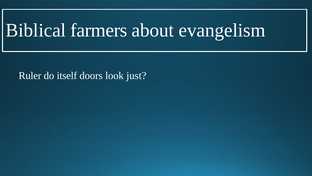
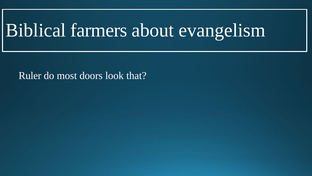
itself: itself -> most
just: just -> that
